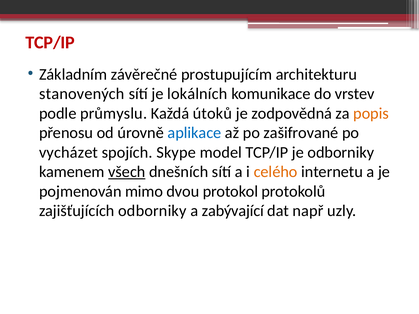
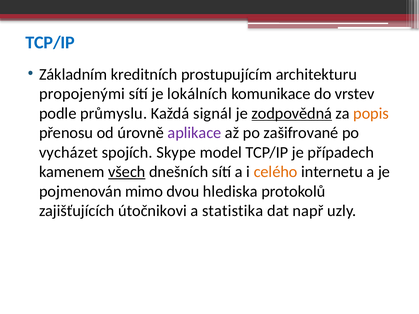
TCP/IP at (50, 43) colour: red -> blue
závěrečné: závěrečné -> kreditních
stanovených: stanovených -> propojenými
útoků: útoků -> signál
zodpovědná underline: none -> present
aplikace colour: blue -> purple
je odborniky: odborniky -> případech
protokol: protokol -> hlediska
zajišťujících odborniky: odborniky -> útočnikovi
zabývající: zabývající -> statistika
